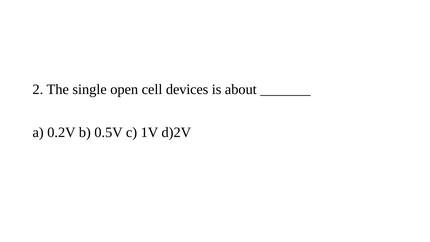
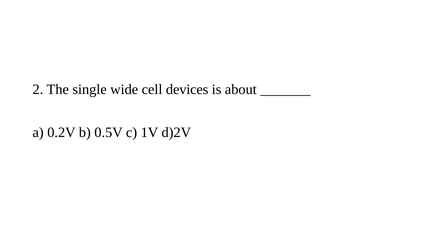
open: open -> wide
